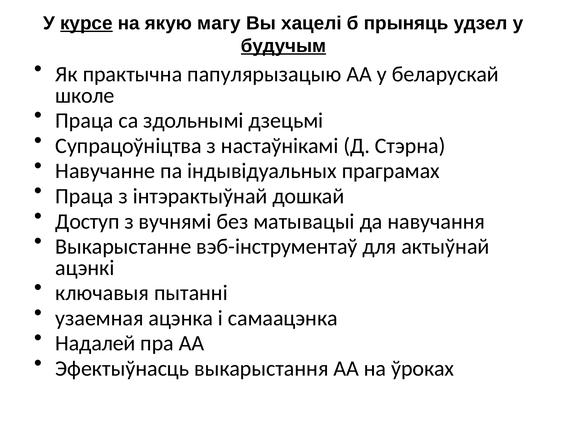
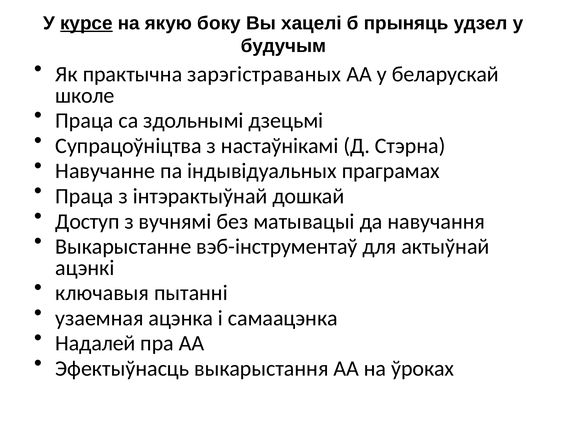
магу: магу -> боку
будучым underline: present -> none
папулярызацыю: папулярызацыю -> зарэгістраваных
